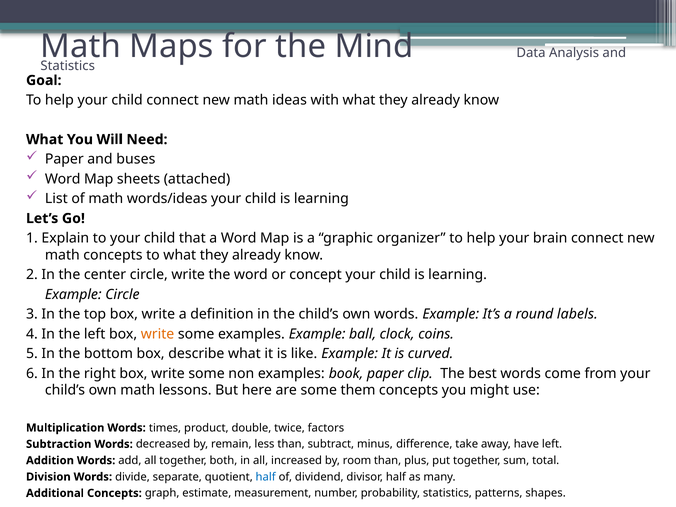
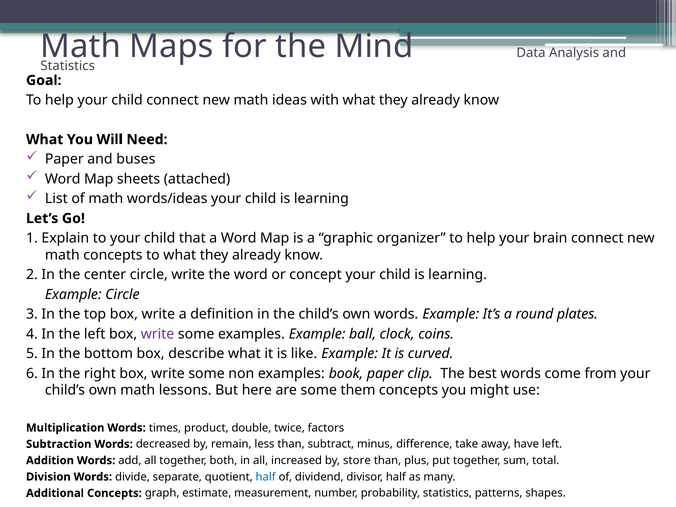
labels: labels -> plates
write at (158, 334) colour: orange -> purple
room: room -> store
